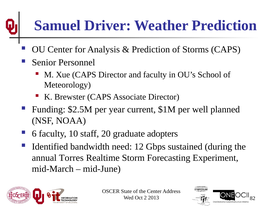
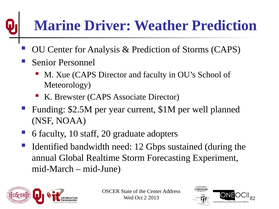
Samuel: Samuel -> Marine
Torres: Torres -> Global
